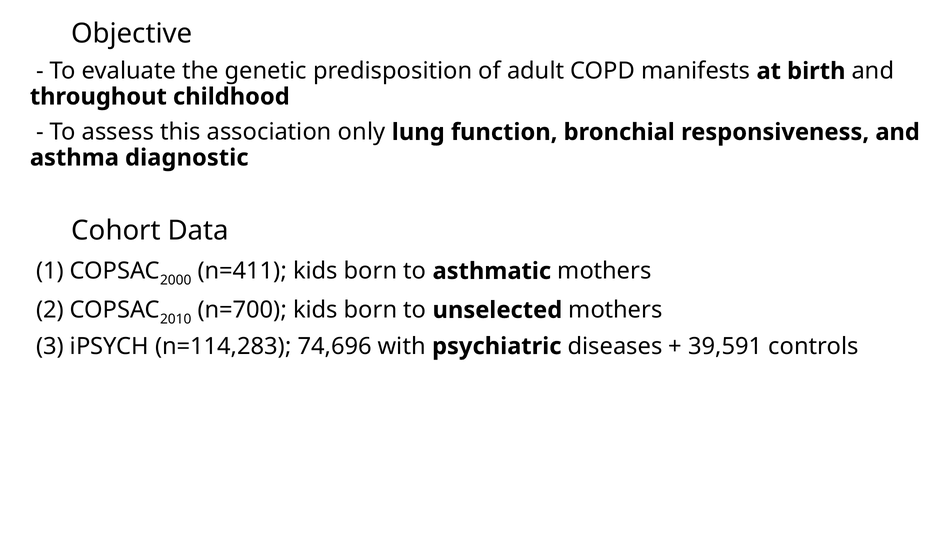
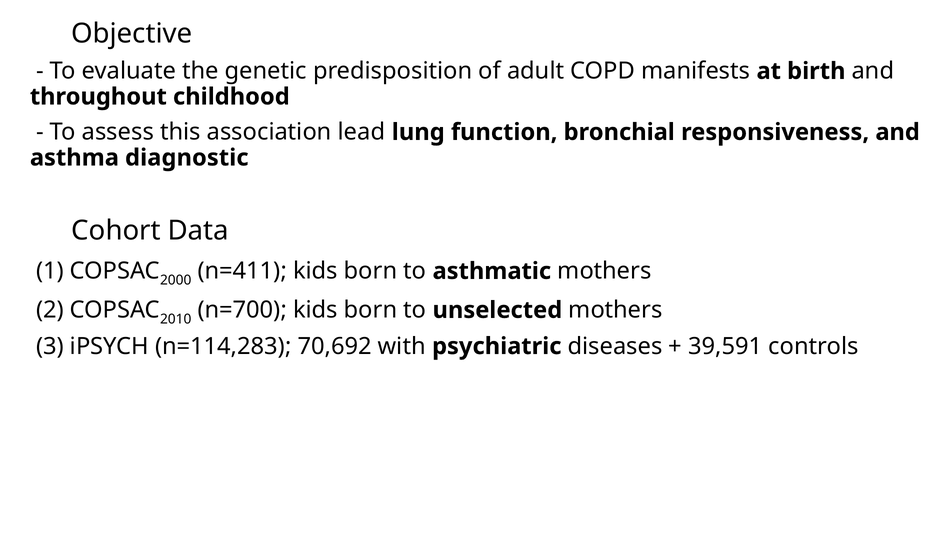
only: only -> lead
74,696: 74,696 -> 70,692
